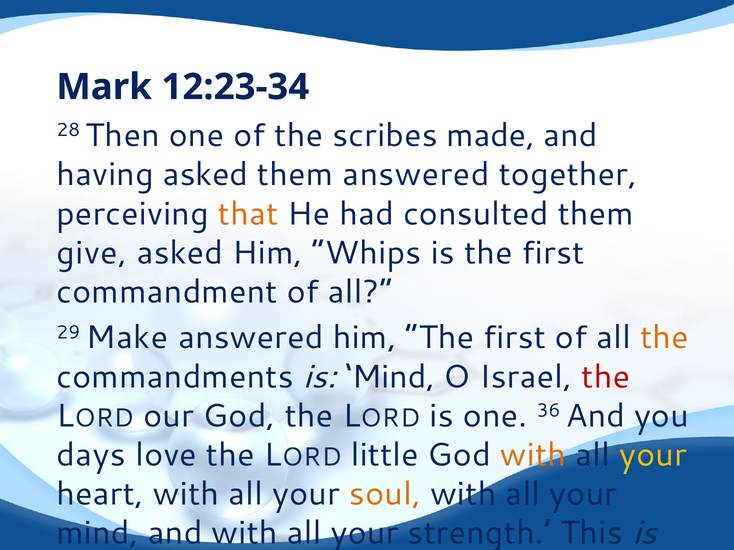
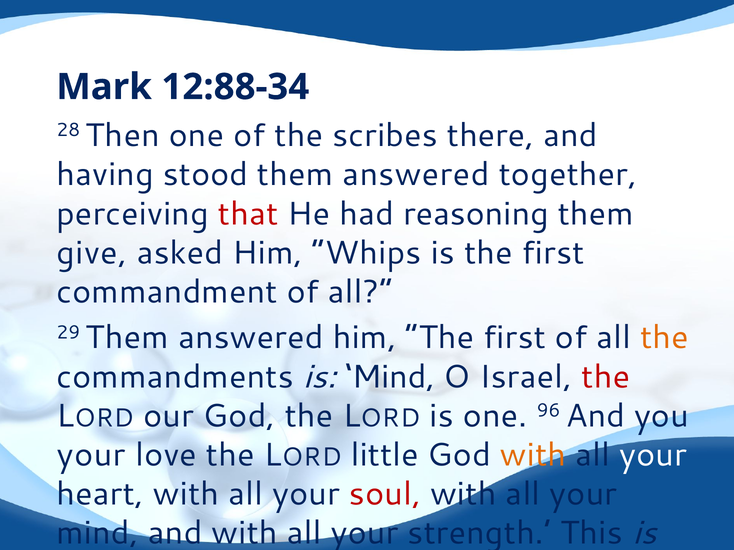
12:23-34: 12:23-34 -> 12:88-34
made: made -> there
having asked: asked -> stood
that colour: orange -> red
consulted: consulted -> reasoning
29 Make: Make -> Them
36: 36 -> 96
days at (91, 455): days -> your
your at (653, 455) colour: yellow -> white
soul colour: orange -> red
